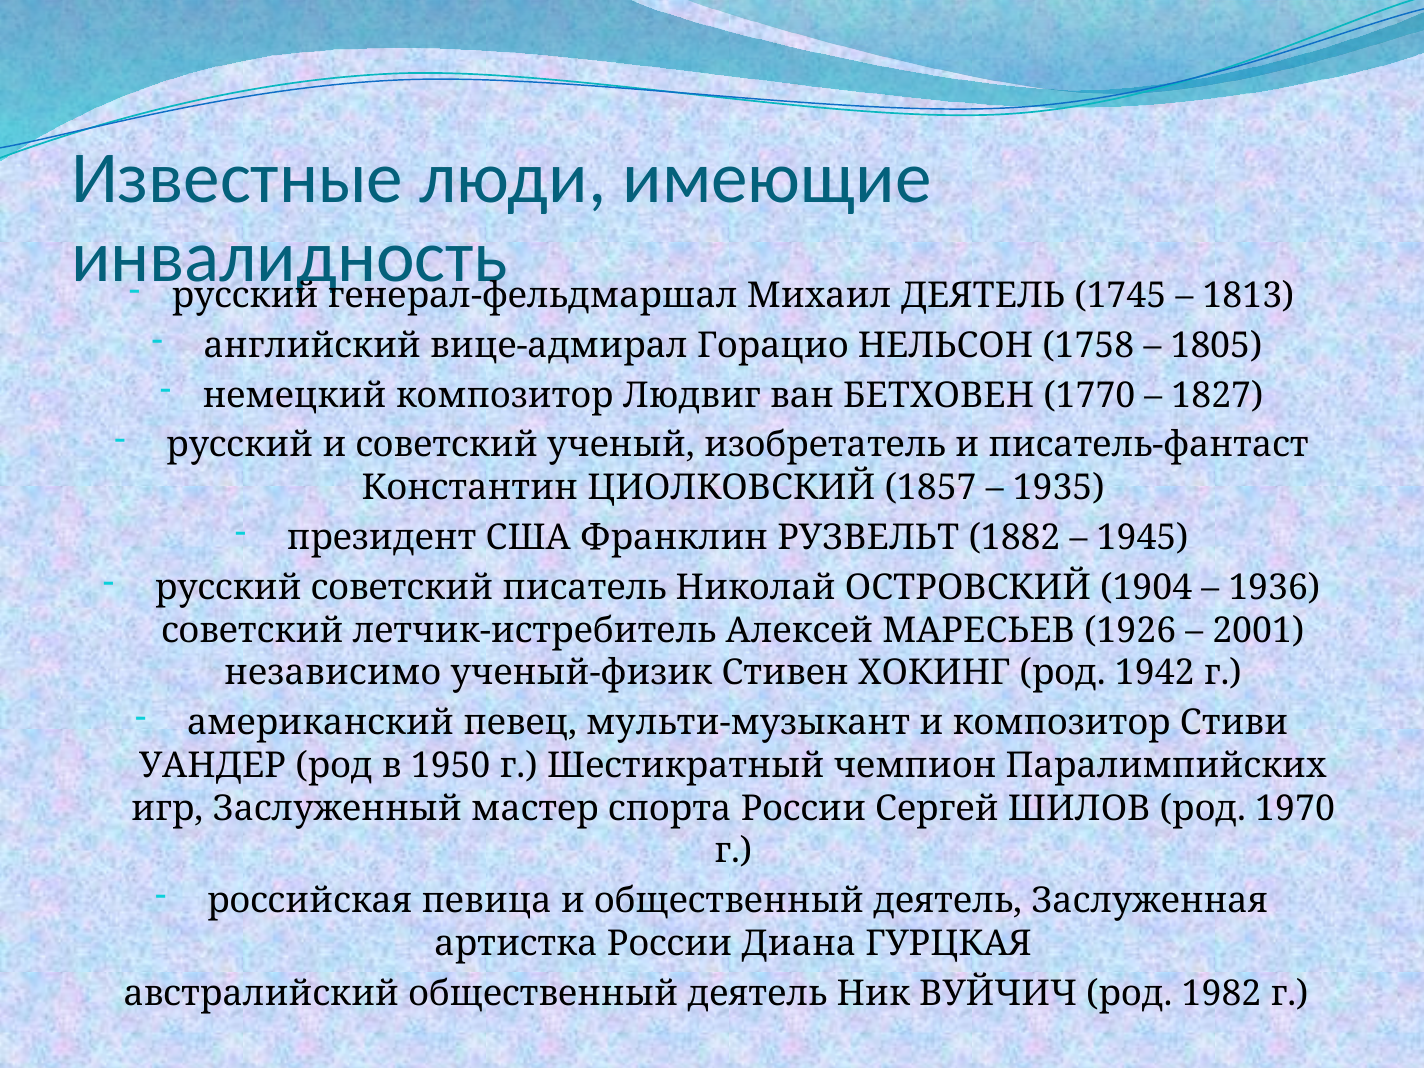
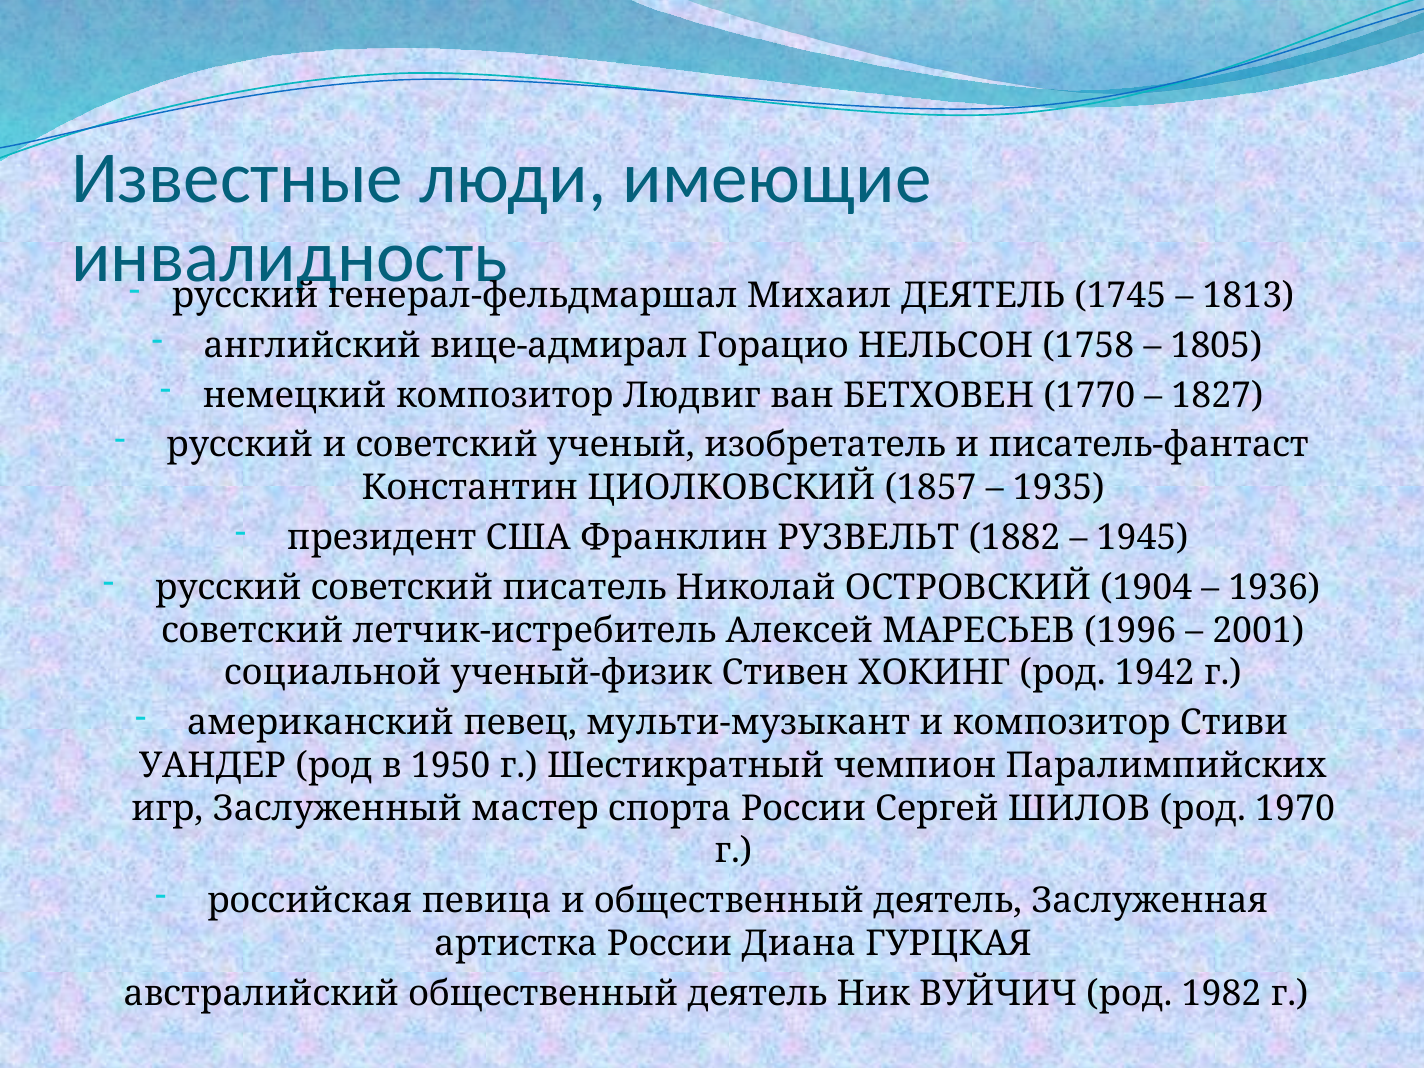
1926: 1926 -> 1996
независимо: независимо -> социальной
